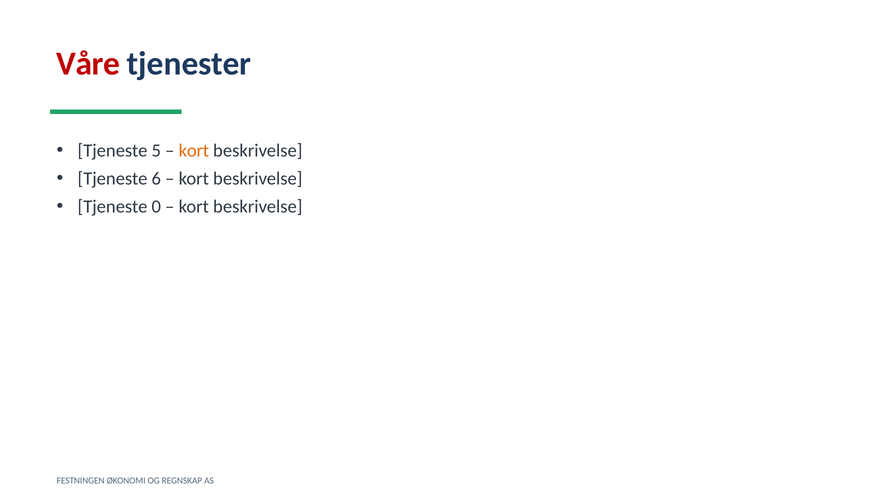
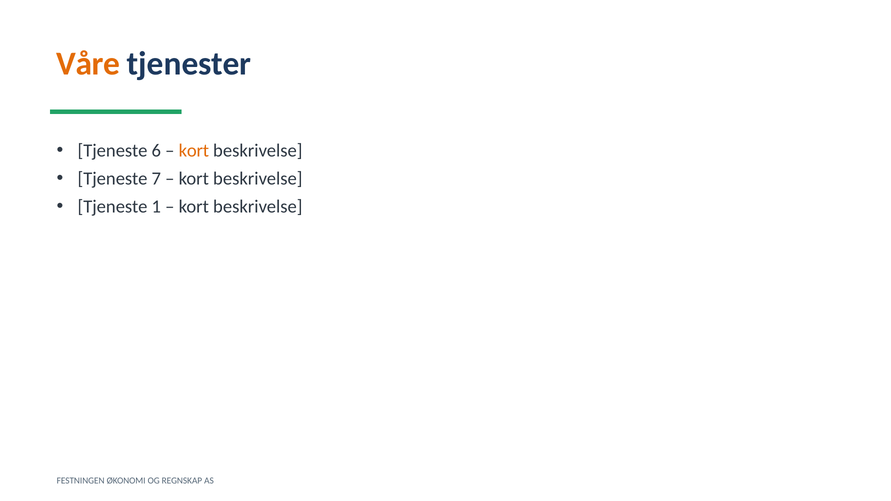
Våre colour: red -> orange
5: 5 -> 6
6: 6 -> 7
0: 0 -> 1
